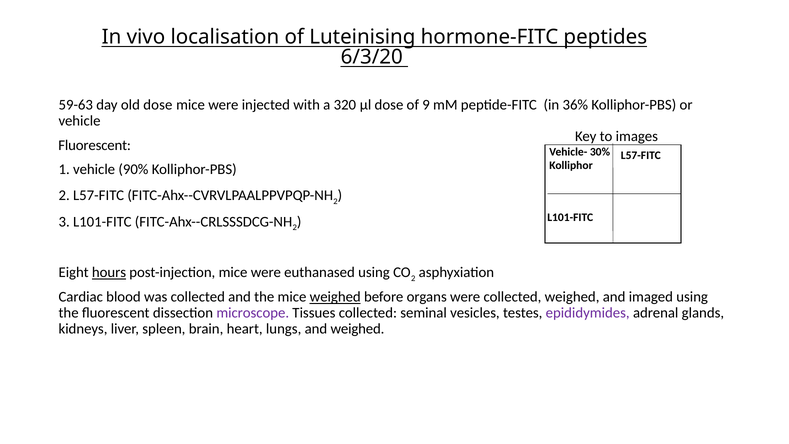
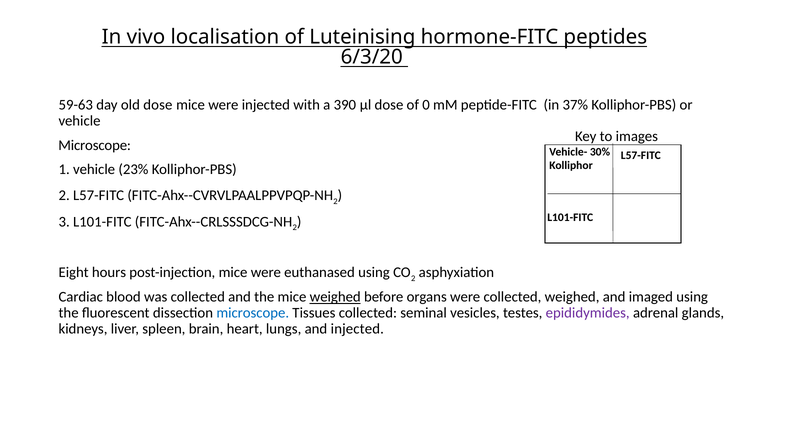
320: 320 -> 390
9: 9 -> 0
36%: 36% -> 37%
Fluorescent at (95, 145): Fluorescent -> Microscope
90%: 90% -> 23%
hours underline: present -> none
microscope at (253, 313) colour: purple -> blue
and weighed: weighed -> injected
